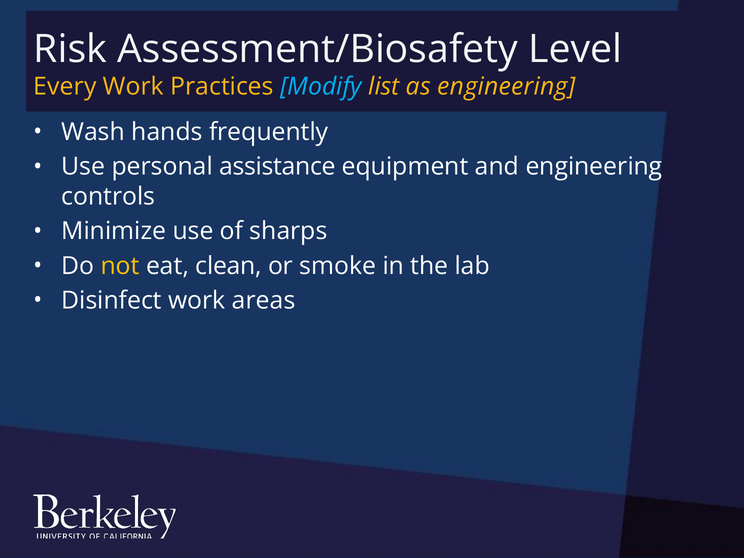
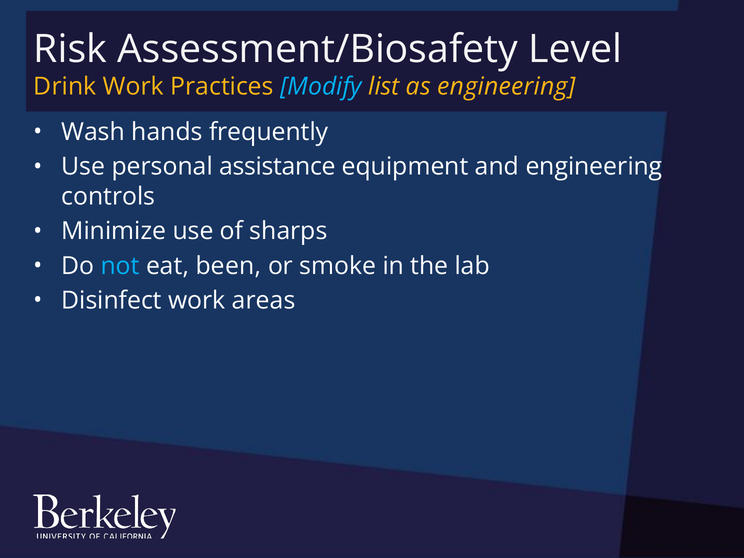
Every: Every -> Drink
not colour: yellow -> light blue
clean: clean -> been
